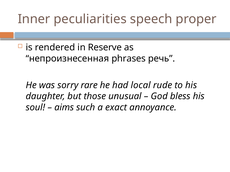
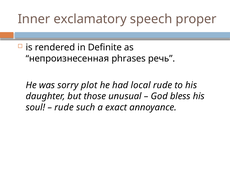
peculiarities: peculiarities -> exclamatory
Reserve: Reserve -> Definite
rare: rare -> plot
aims at (64, 108): aims -> rude
